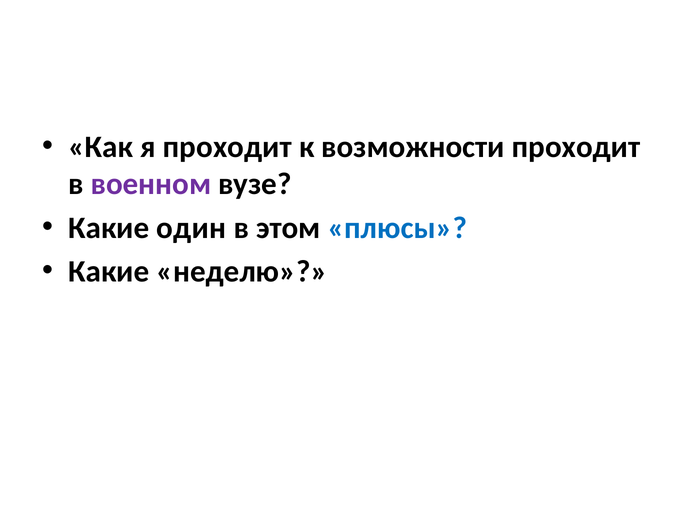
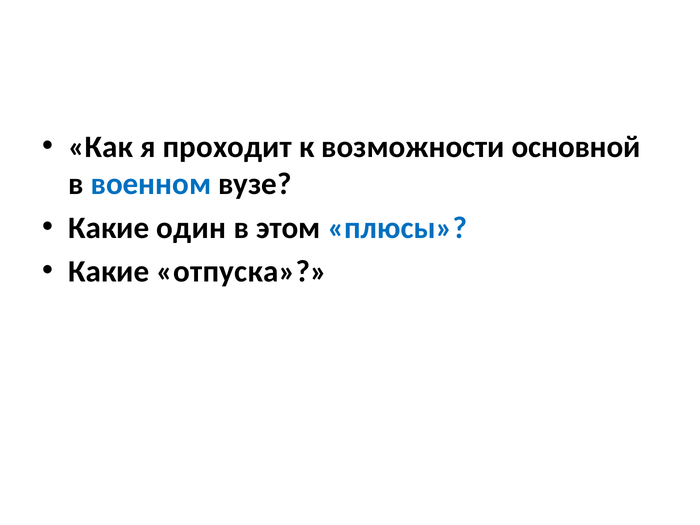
возможности проходит: проходит -> основной
военном colour: purple -> blue
неделю: неделю -> отпуска
